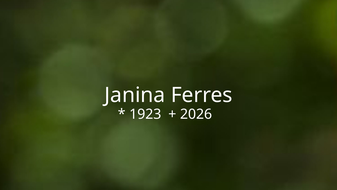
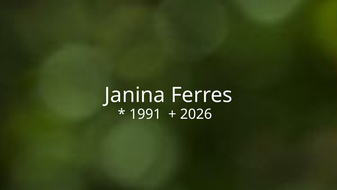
1923: 1923 -> 1991
